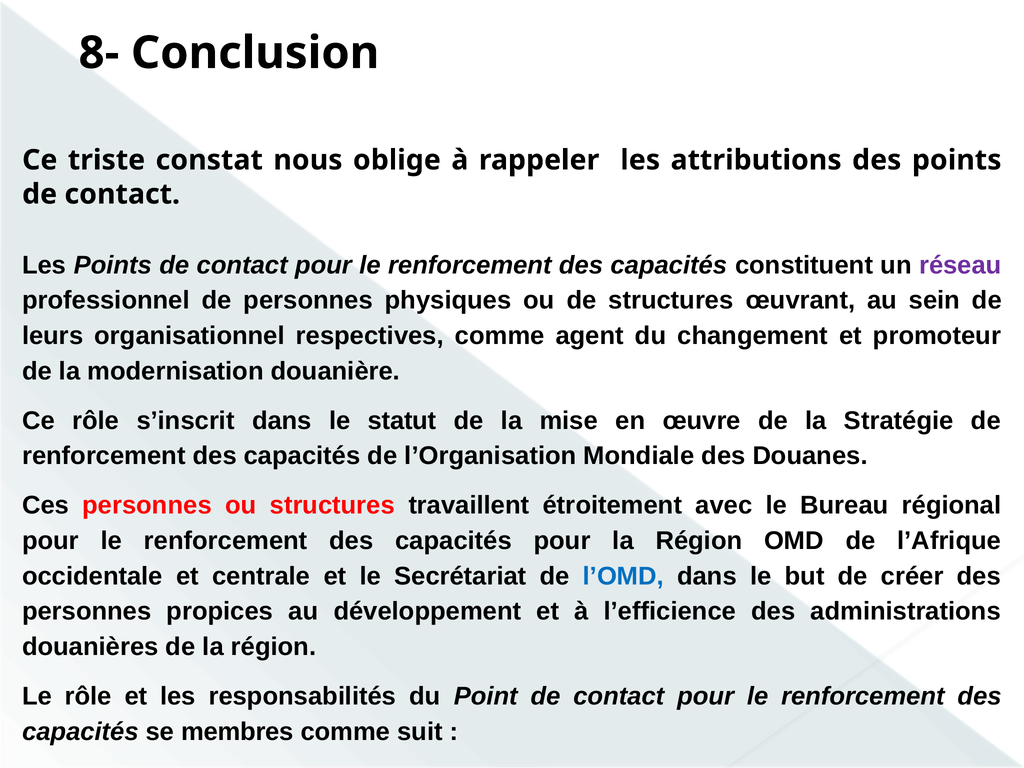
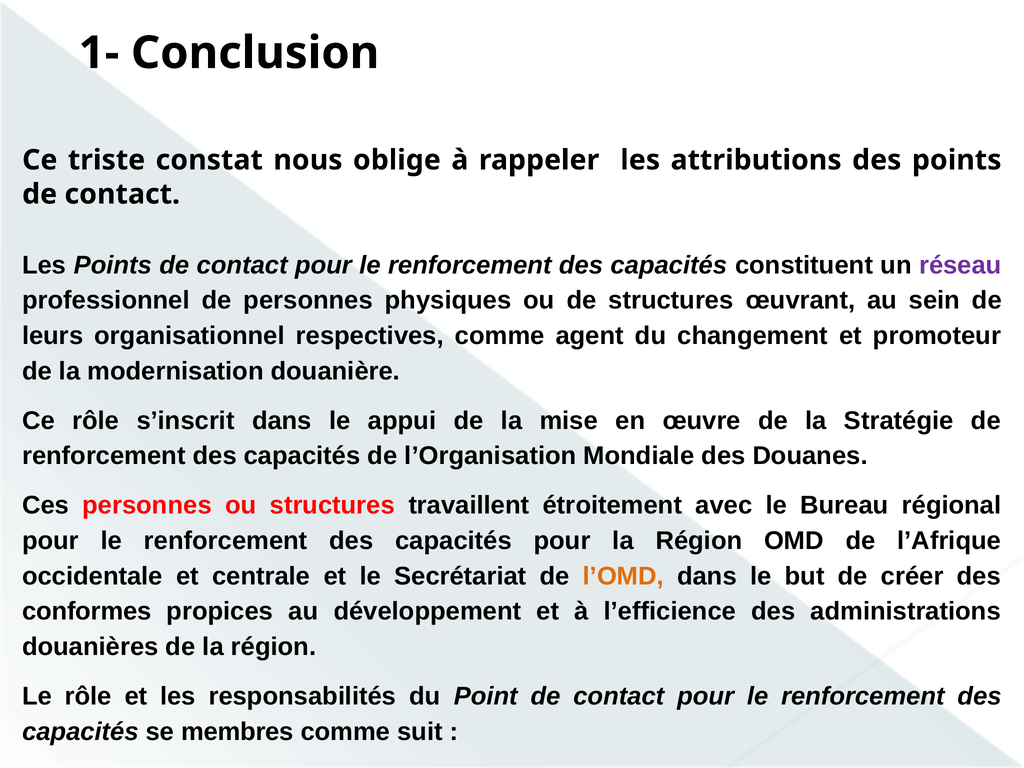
8-: 8- -> 1-
statut: statut -> appui
l’OMD colour: blue -> orange
personnes at (87, 611): personnes -> conformes
